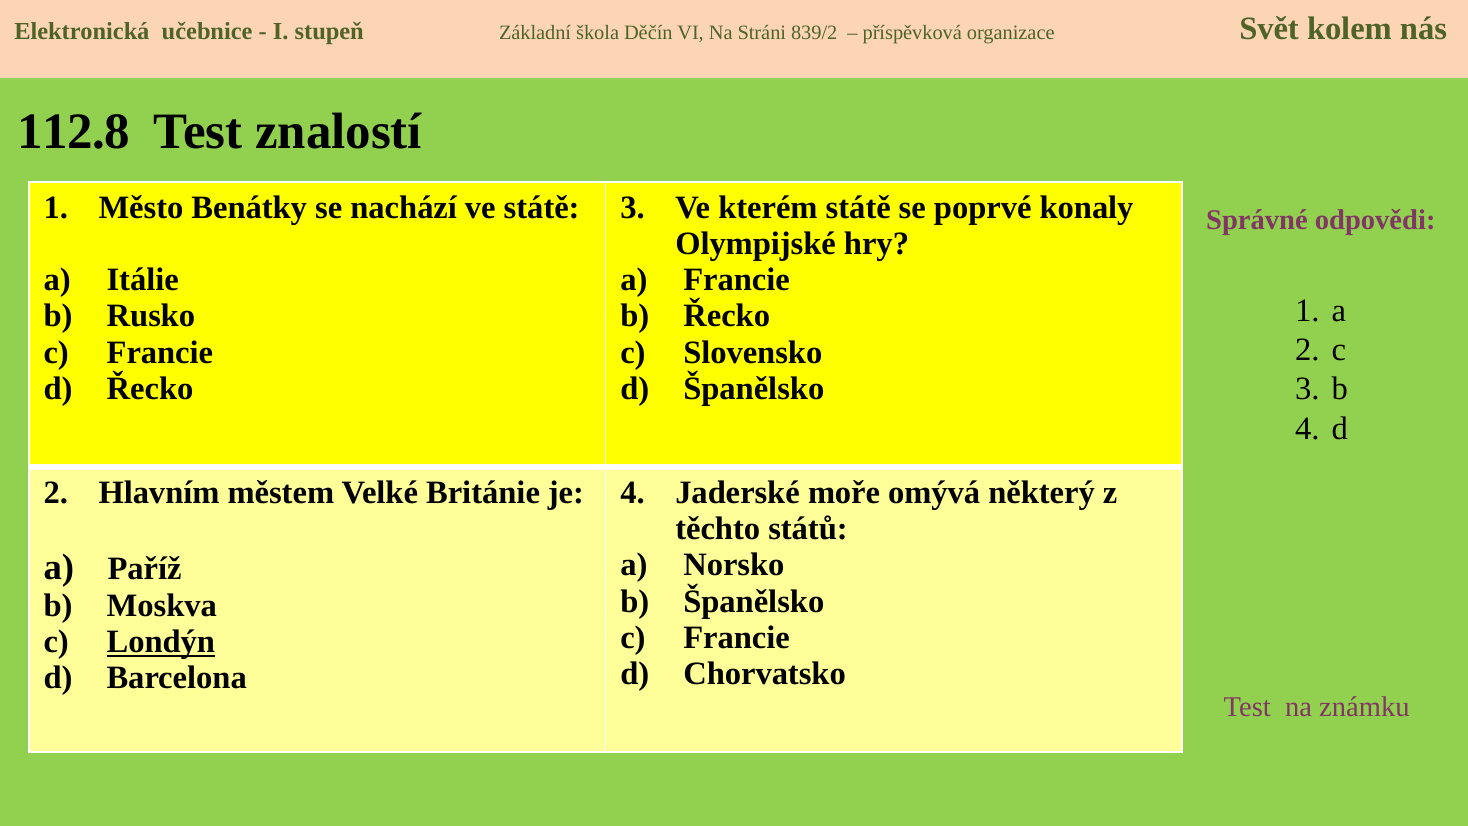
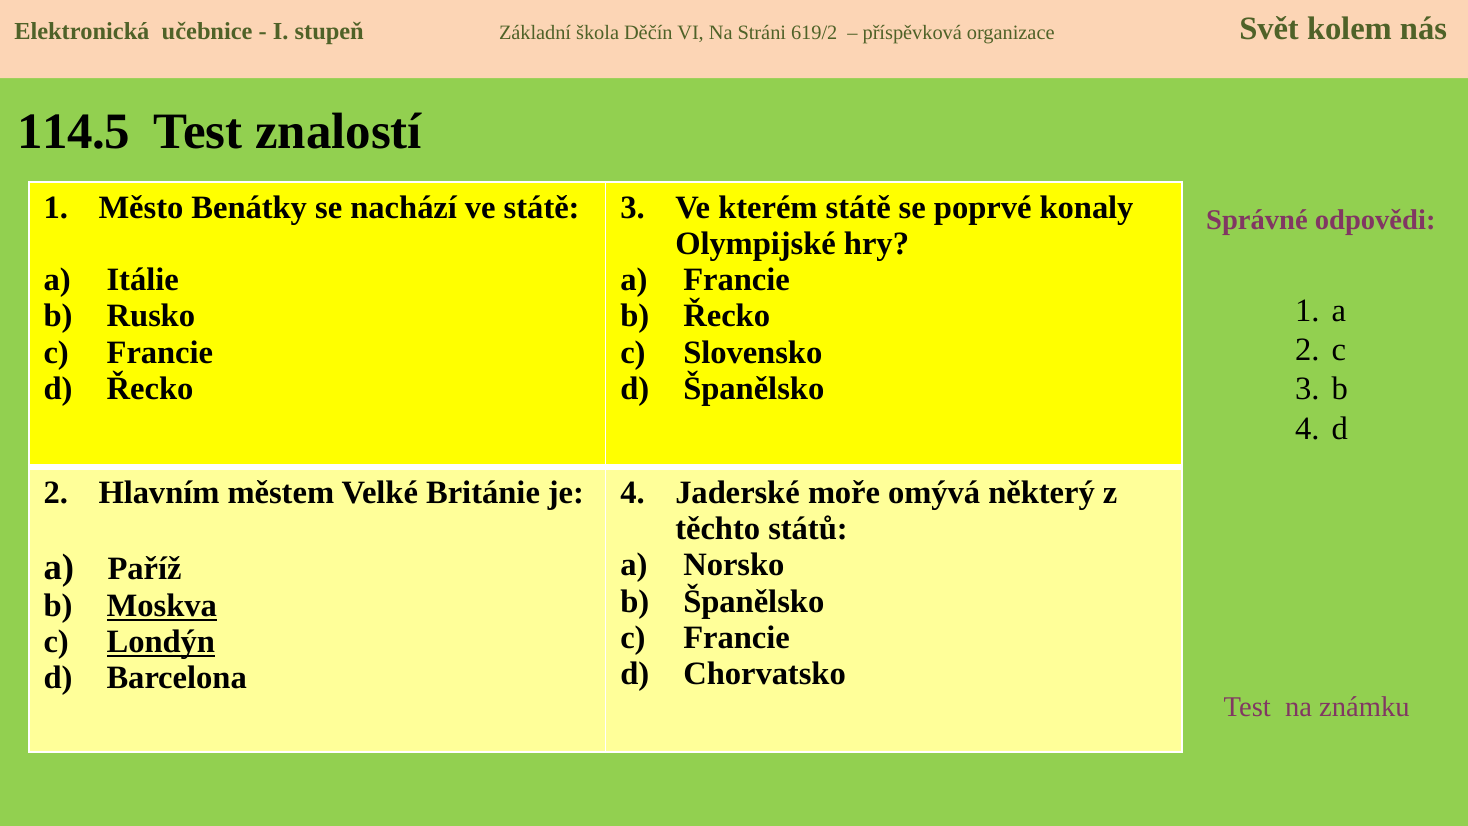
839/2: 839/2 -> 619/2
112.8: 112.8 -> 114.5
Moskva underline: none -> present
